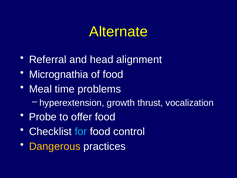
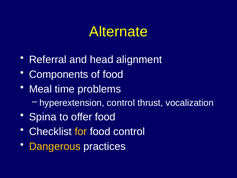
Micrognathia: Micrognathia -> Components
hyperextension growth: growth -> control
Probe: Probe -> Spina
for colour: light blue -> yellow
